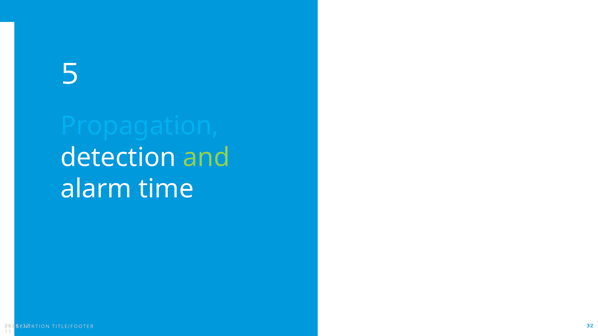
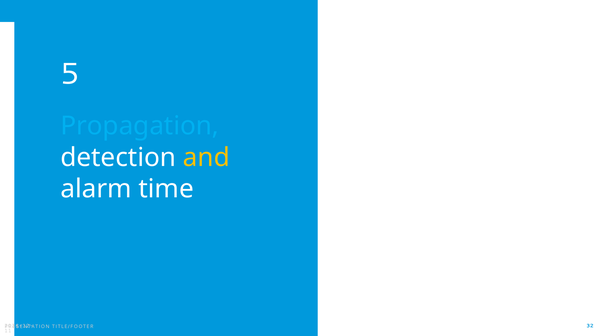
and colour: light green -> yellow
